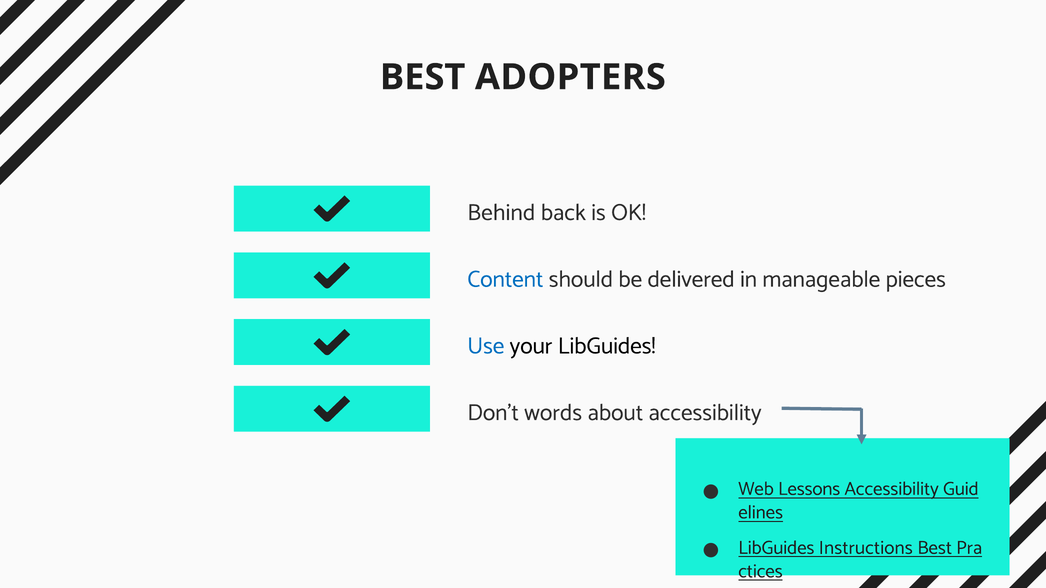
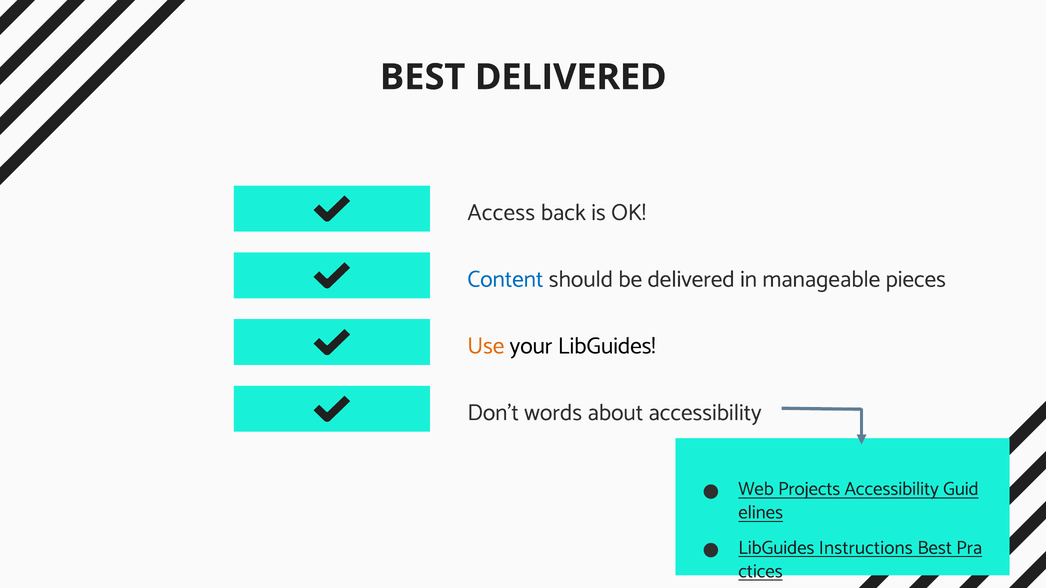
BEST ADOPTERS: ADOPTERS -> DELIVERED
Behind: Behind -> Access
Use colour: blue -> orange
Lessons: Lessons -> Projects
